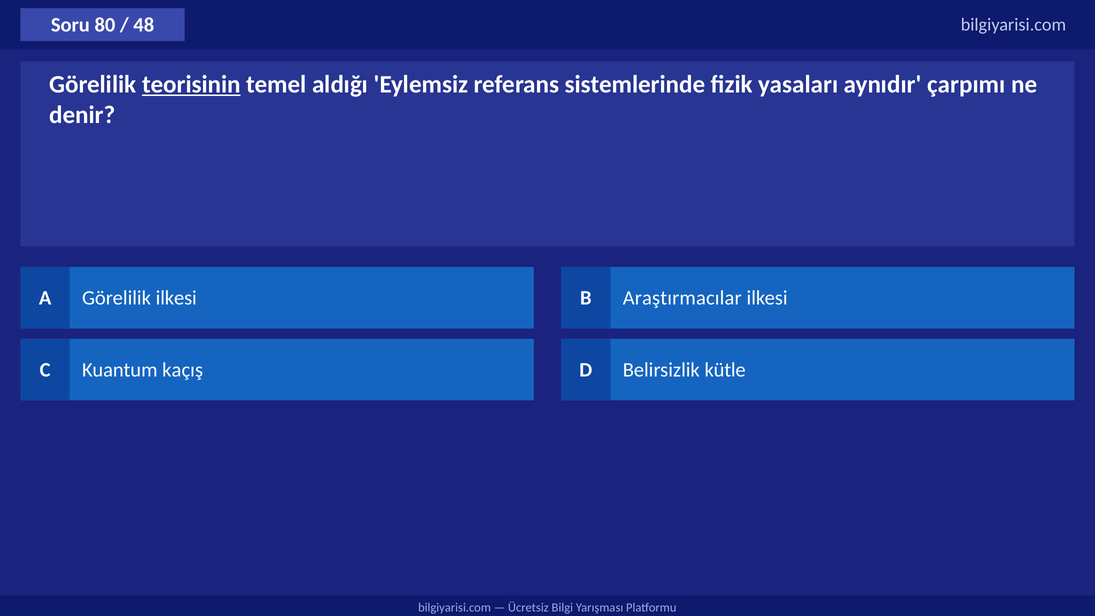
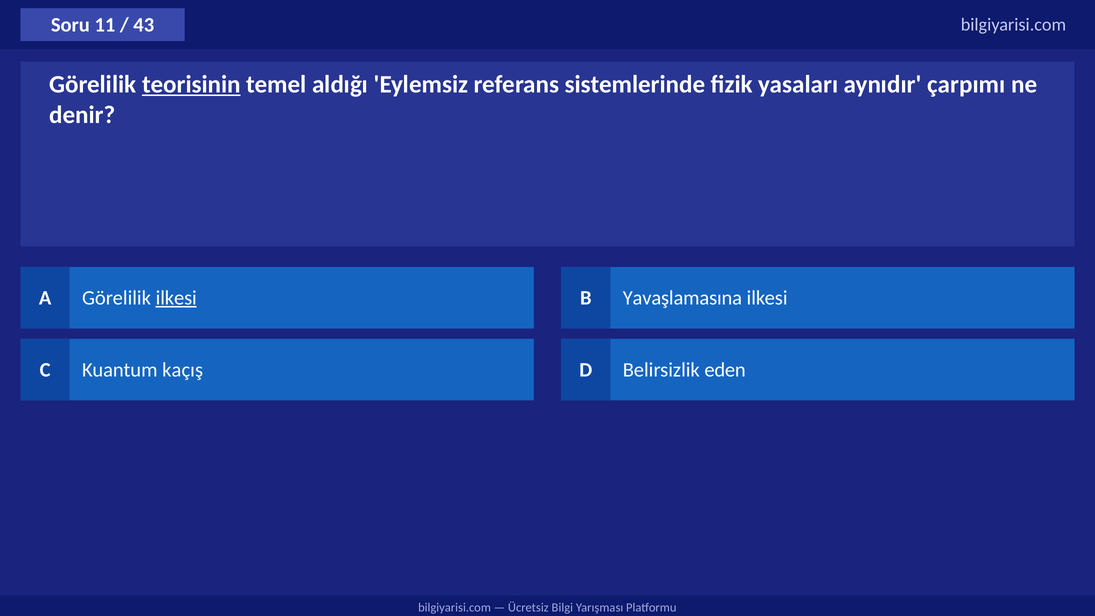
80: 80 -> 11
48: 48 -> 43
ilkesi at (176, 298) underline: none -> present
Araştırmacılar: Araştırmacılar -> Yavaşlamasına
kütle: kütle -> eden
